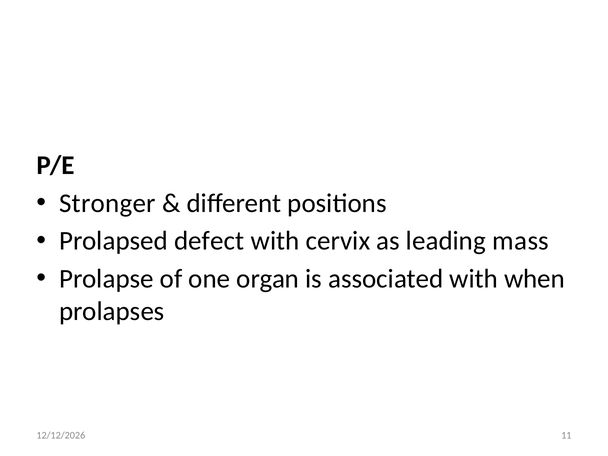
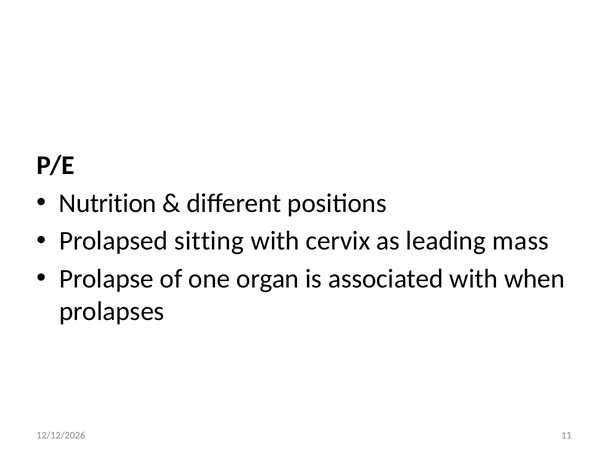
Stronger: Stronger -> Nutrition
defect: defect -> sitting
